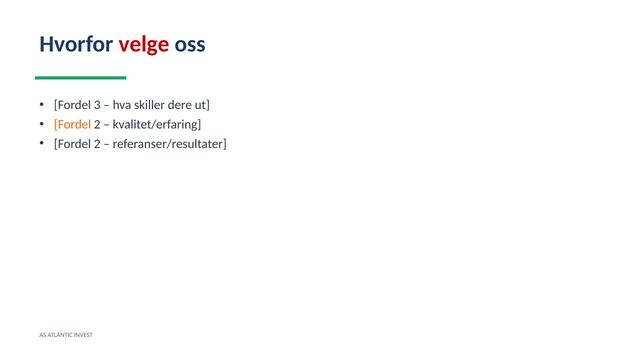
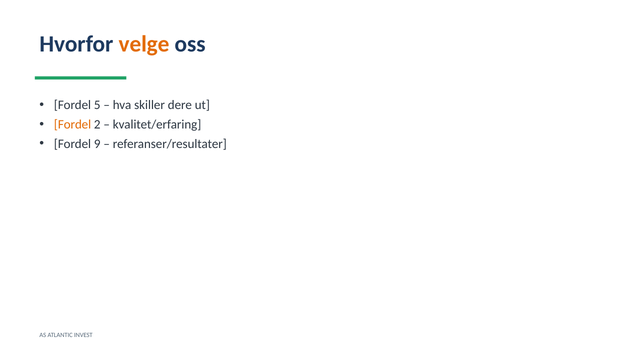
velge colour: red -> orange
3: 3 -> 5
2 at (97, 144): 2 -> 9
